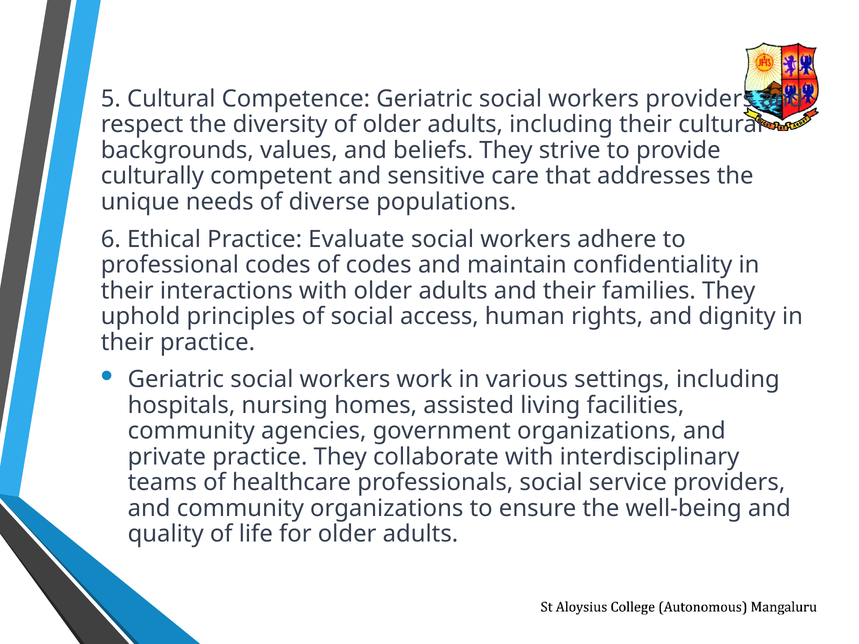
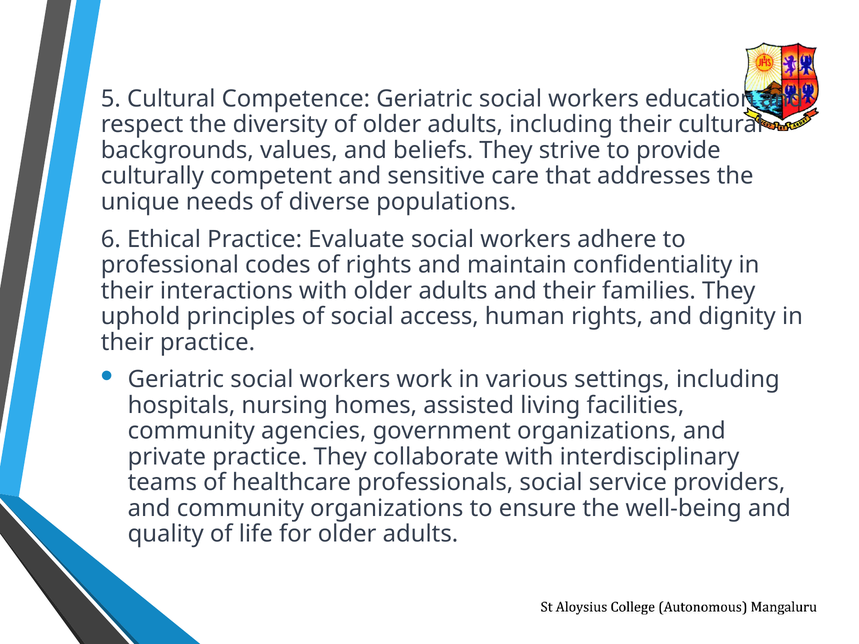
workers providers: providers -> education
of codes: codes -> rights
